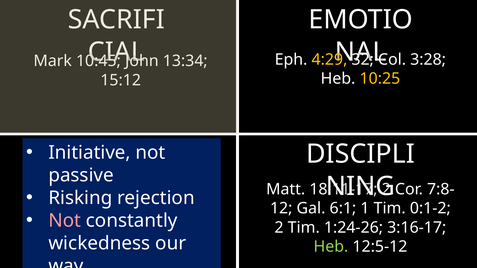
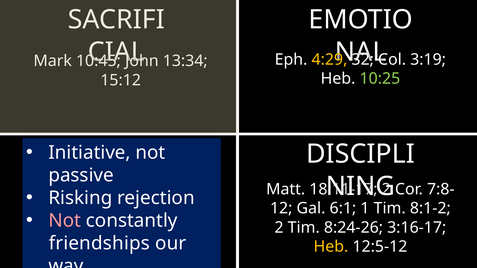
3:28: 3:28 -> 3:19
10:25 colour: yellow -> light green
0:1-2: 0:1-2 -> 8:1-2
1:24-26: 1:24-26 -> 8:24-26
wickedness: wickedness -> friendships
Heb at (331, 247) colour: light green -> yellow
